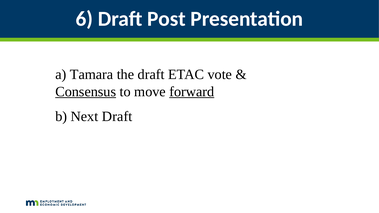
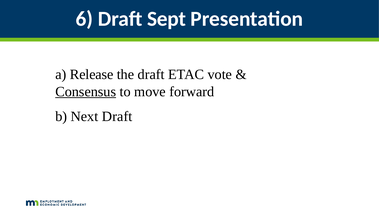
Post: Post -> Sept
Tamara: Tamara -> Release
forward underline: present -> none
